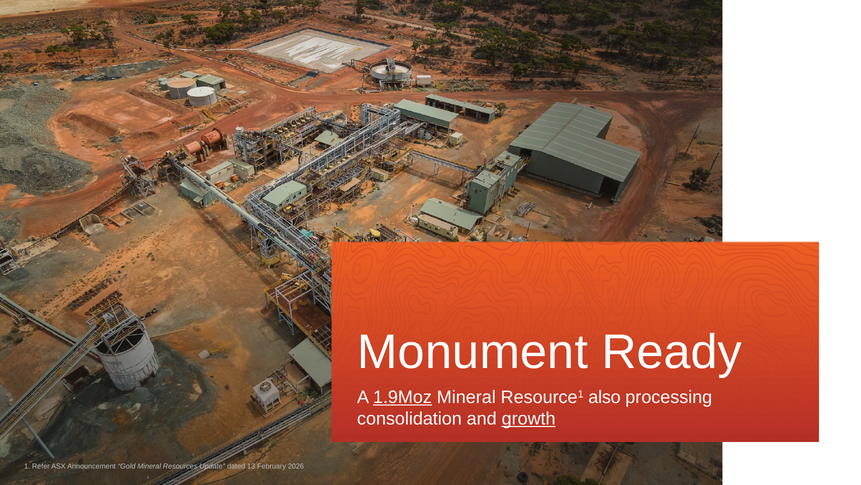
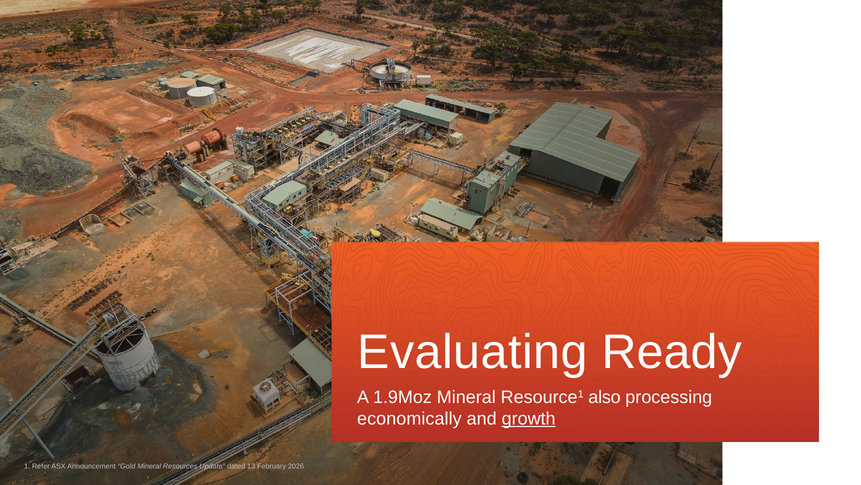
Monument: Monument -> Evaluating
1.9Moz underline: present -> none
consolidation: consolidation -> economically
